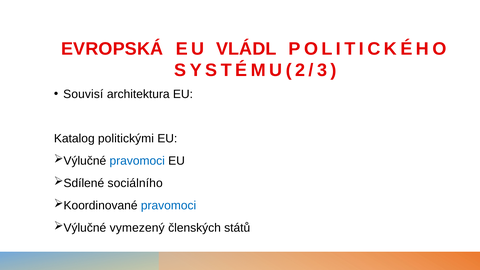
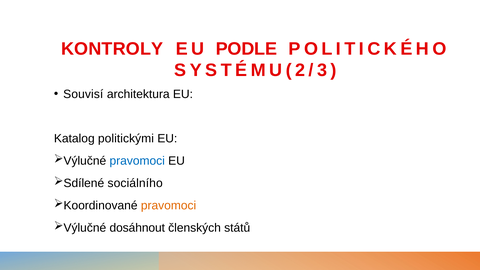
EVROPSKÁ: EVROPSKÁ -> KONTROLY
VLÁDL: VLÁDL -> PODLE
pravomoci at (169, 205) colour: blue -> orange
vymezený: vymezený -> dosáhnout
